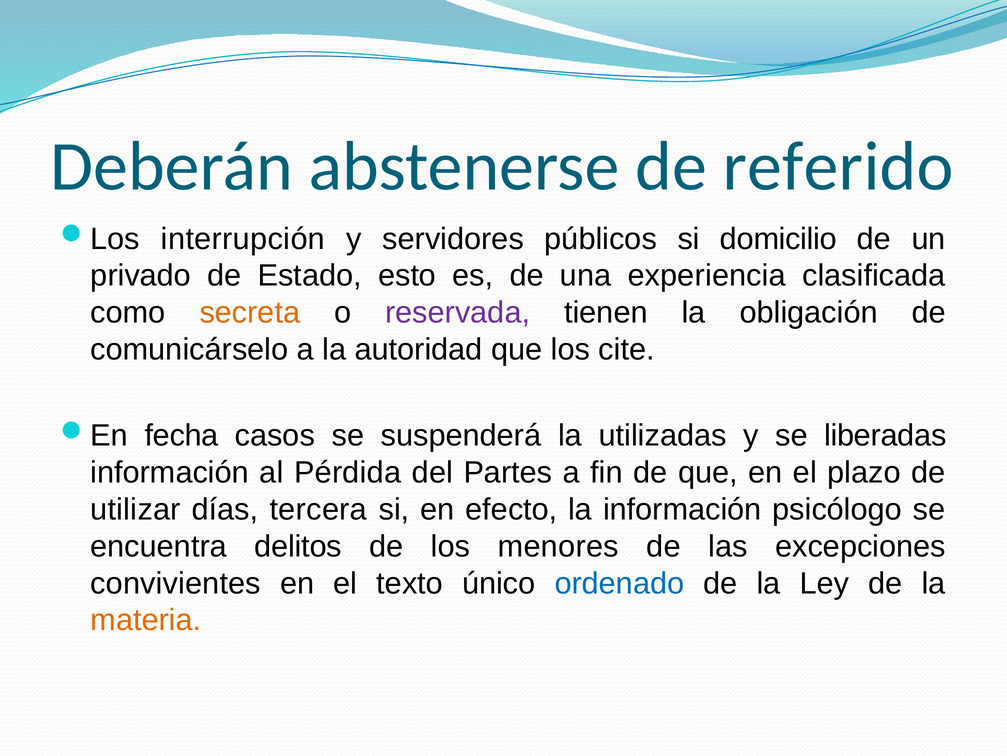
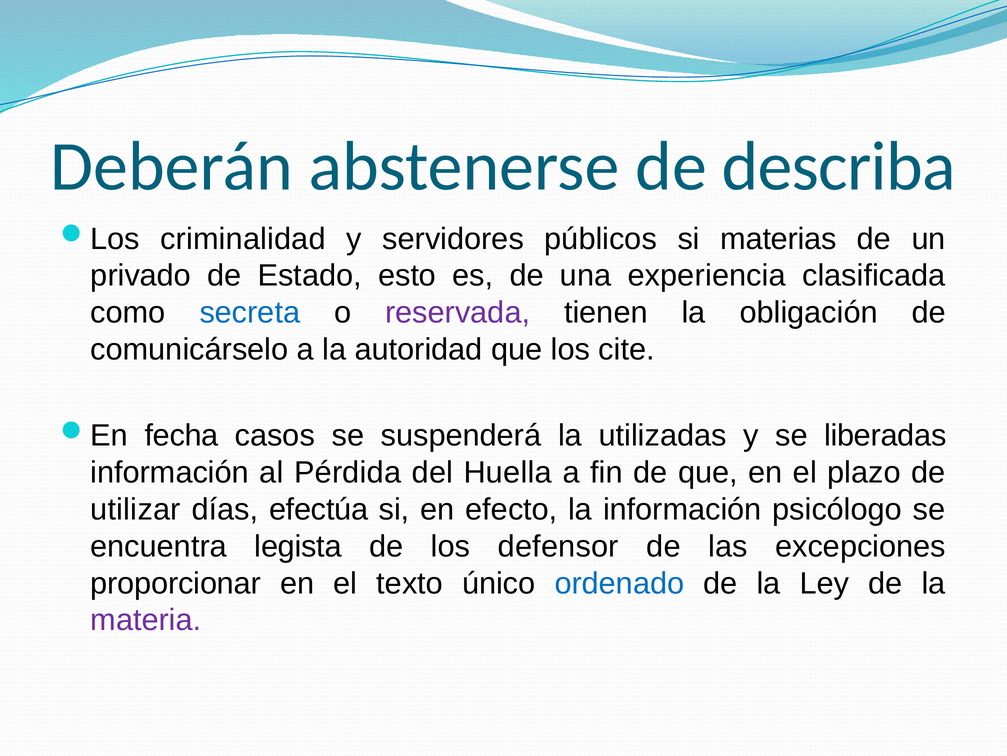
referido: referido -> describa
interrupción: interrupción -> criminalidad
domicilio: domicilio -> materias
secreta colour: orange -> blue
Partes: Partes -> Huella
tercera: tercera -> efectúa
delitos: delitos -> legista
menores: menores -> defensor
convivientes: convivientes -> proporcionar
materia colour: orange -> purple
